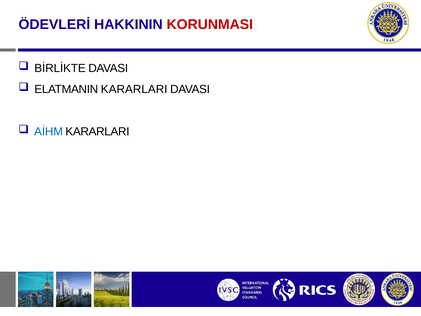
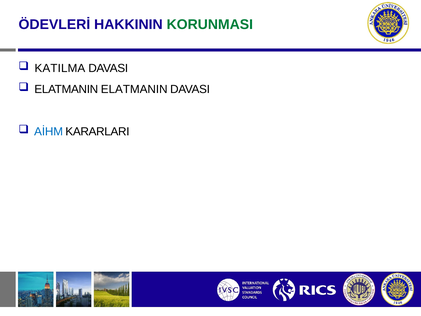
KORUNMASI colour: red -> green
BİRLİKTE: BİRLİKTE -> KATILMA
ELATMANIN KARARLARI: KARARLARI -> ELATMANIN
